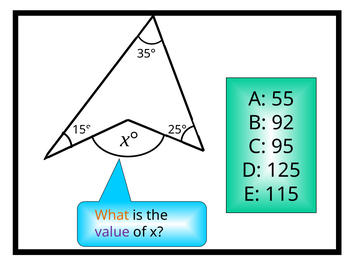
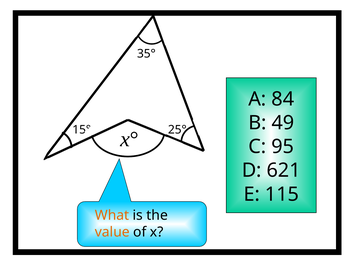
55: 55 -> 84
92: 92 -> 49
125: 125 -> 621
value colour: purple -> orange
